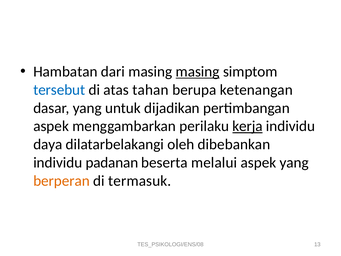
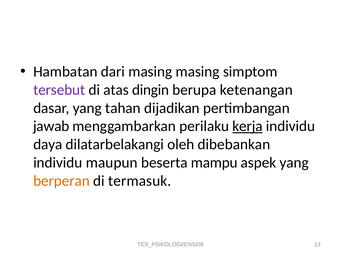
masing at (198, 72) underline: present -> none
tersebut colour: blue -> purple
tahan: tahan -> dingin
untuk: untuk -> tahan
aspek at (51, 126): aspek -> jawab
padanan: padanan -> maupun
melalui: melalui -> mampu
